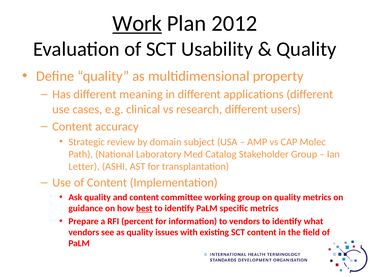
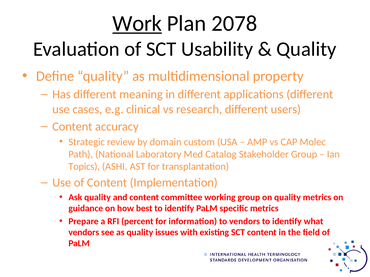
2012: 2012 -> 2078
subject: subject -> custom
Letter: Letter -> Topics
best underline: present -> none
